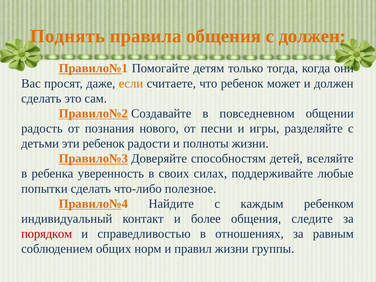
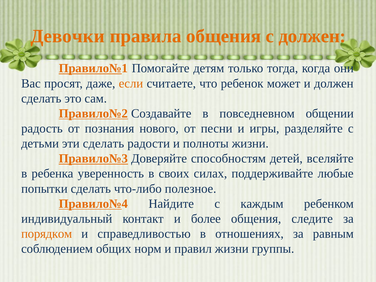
Поднять: Поднять -> Девочки
эти ребенок: ребенок -> сделать
порядком colour: red -> orange
